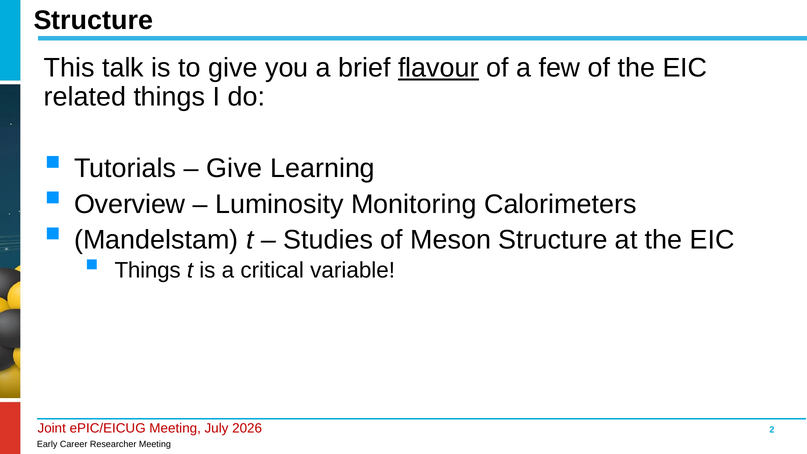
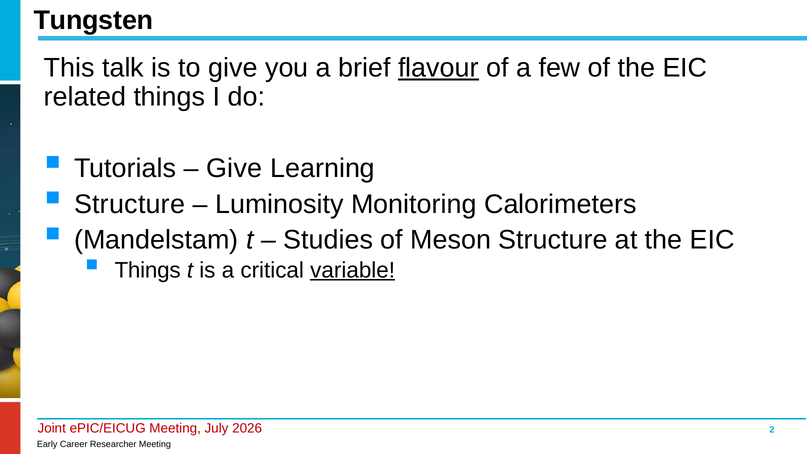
Structure at (93, 21): Structure -> Tungsten
Overview at (130, 204): Overview -> Structure
variable underline: none -> present
